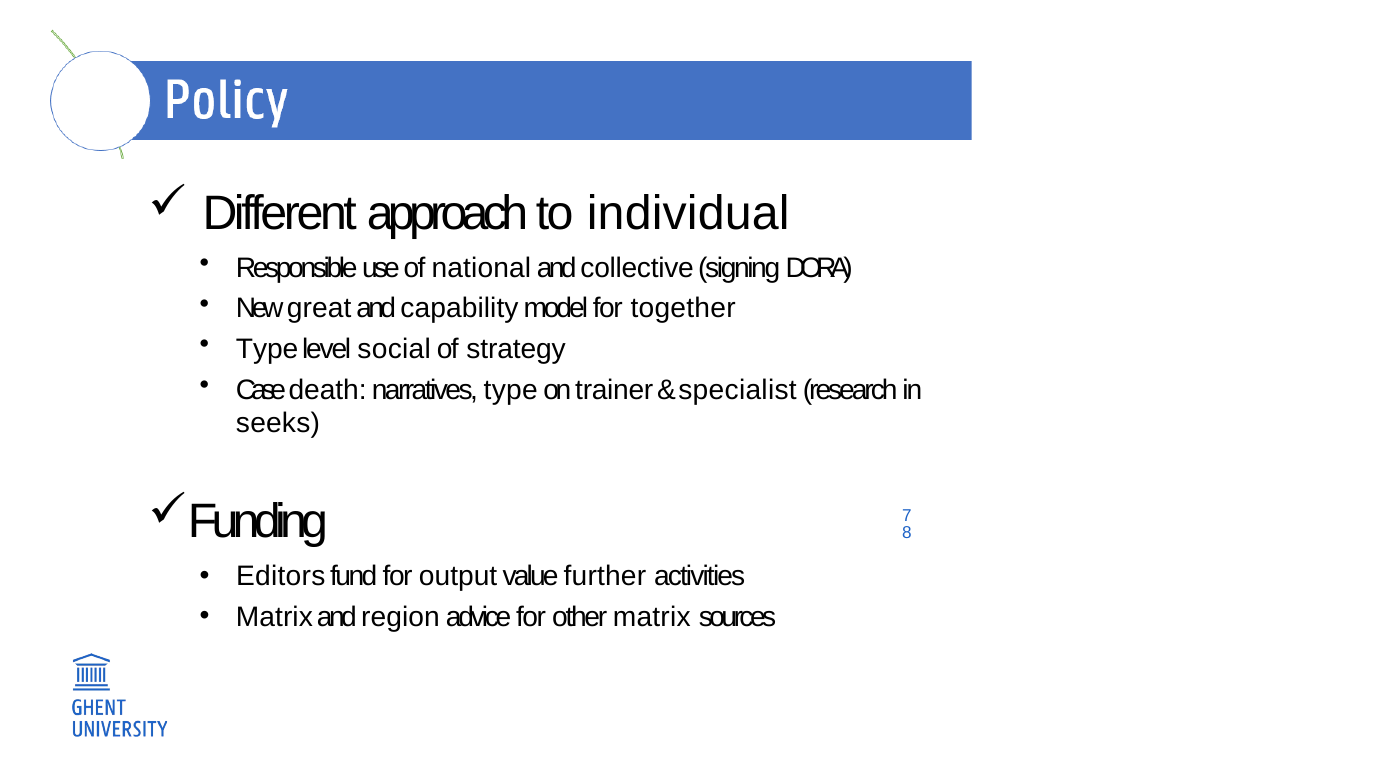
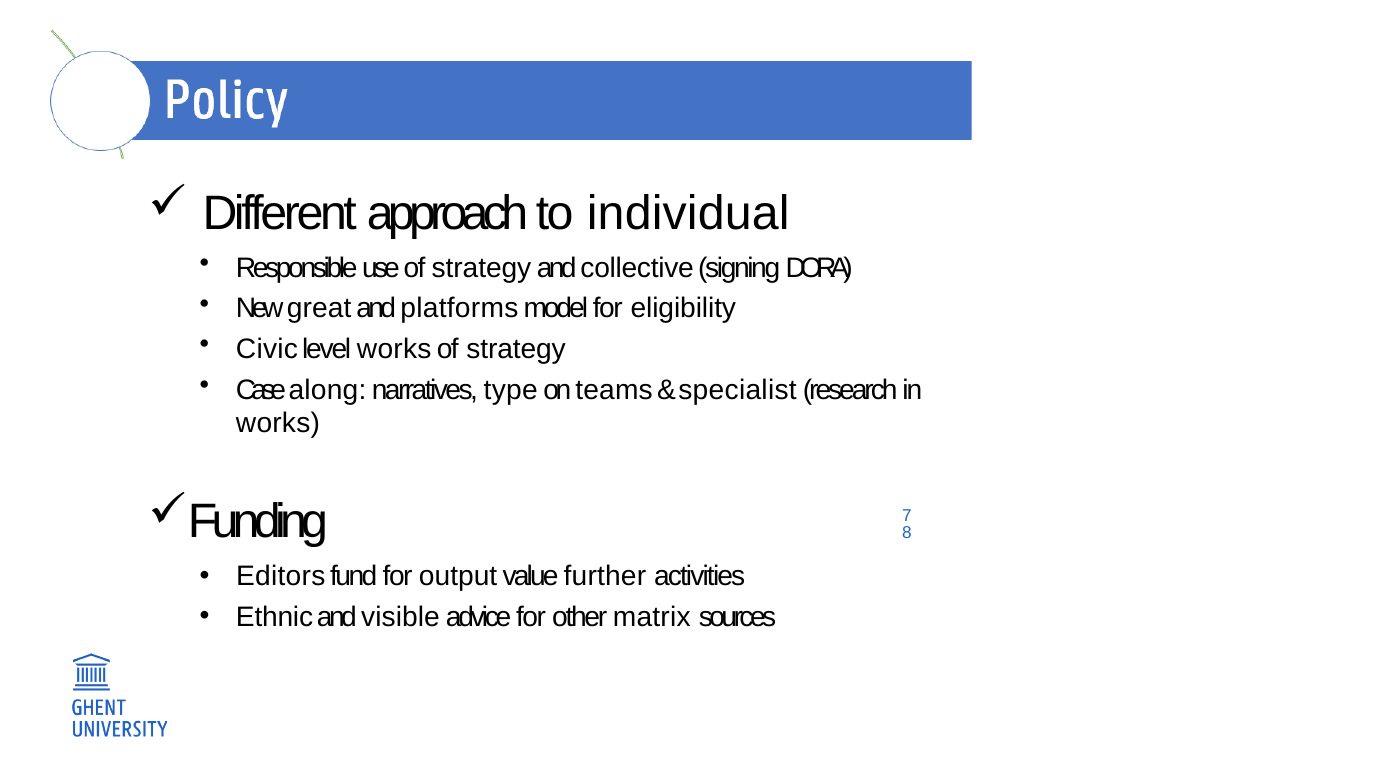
use of national: national -> strategy
capability: capability -> platforms
together: together -> eligibility
Type at (267, 349): Type -> Civic
level social: social -> works
death: death -> along
trainer: trainer -> teams
seeks at (278, 424): seeks -> works
Matrix at (274, 617): Matrix -> Ethnic
region: region -> visible
